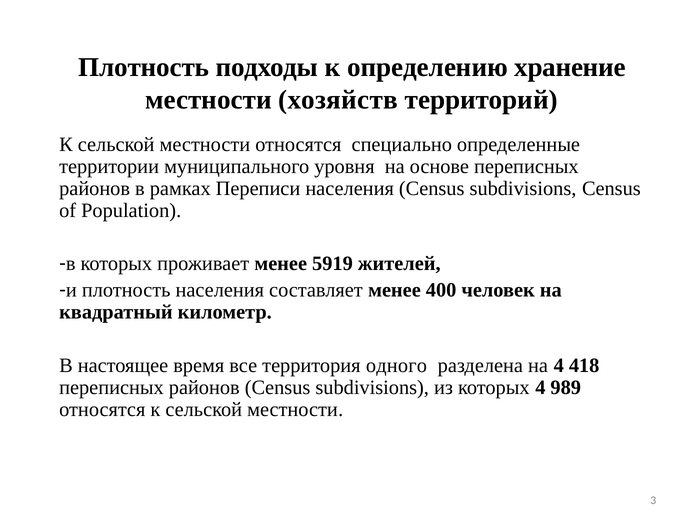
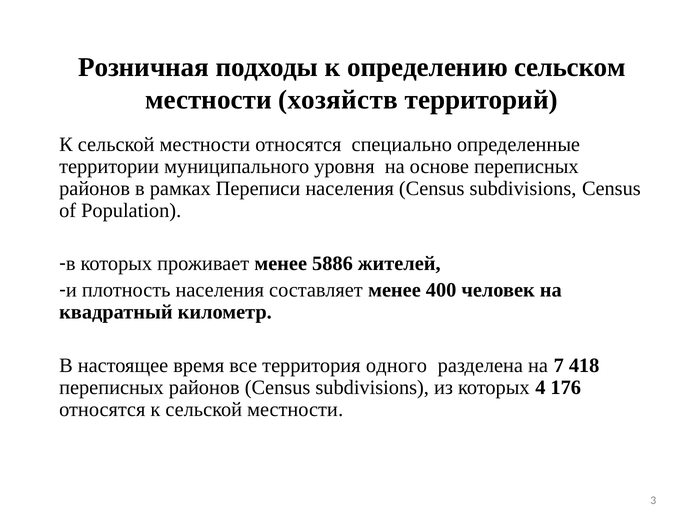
Плотность at (144, 67): Плотность -> Розничная
хранение: хранение -> сельском
5919: 5919 -> 5886
на 4: 4 -> 7
989: 989 -> 176
